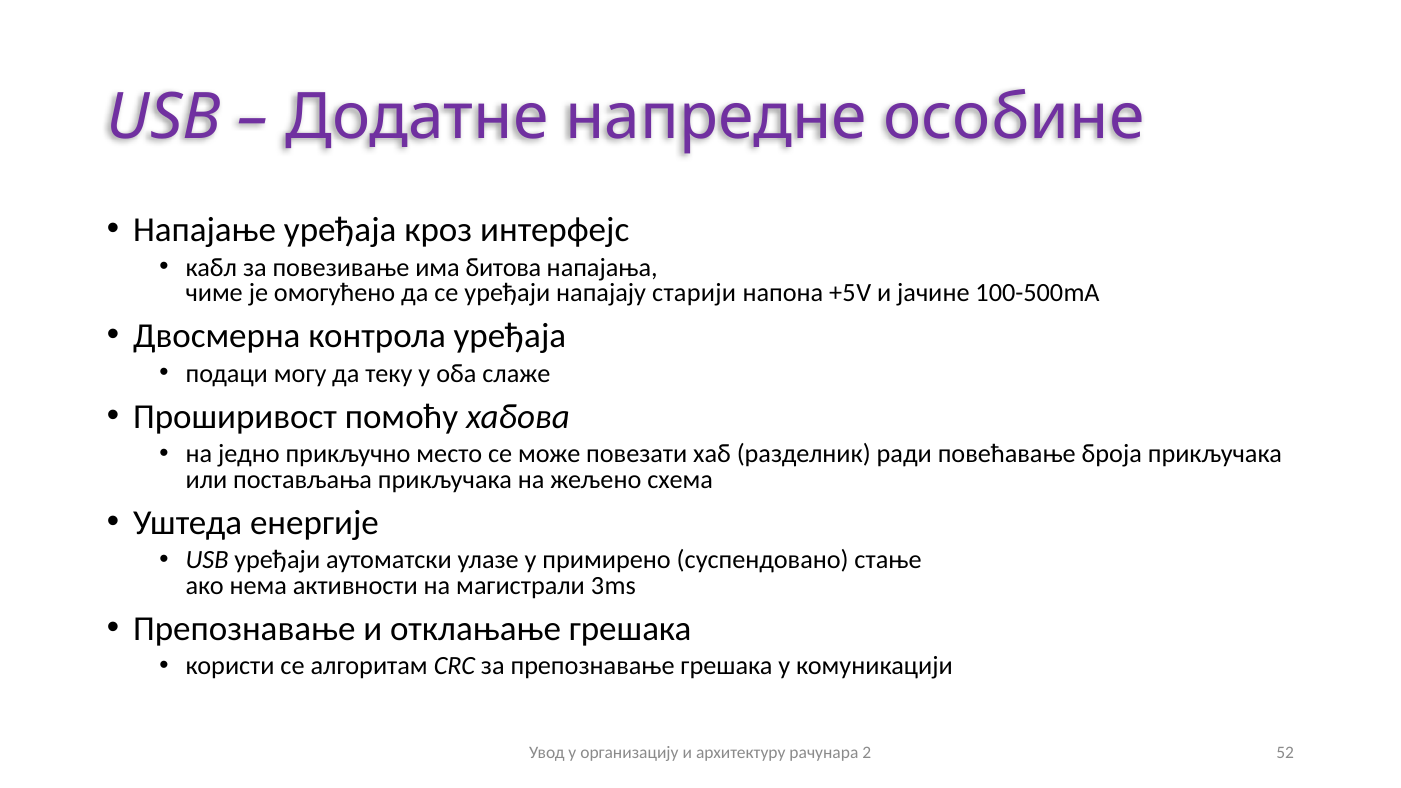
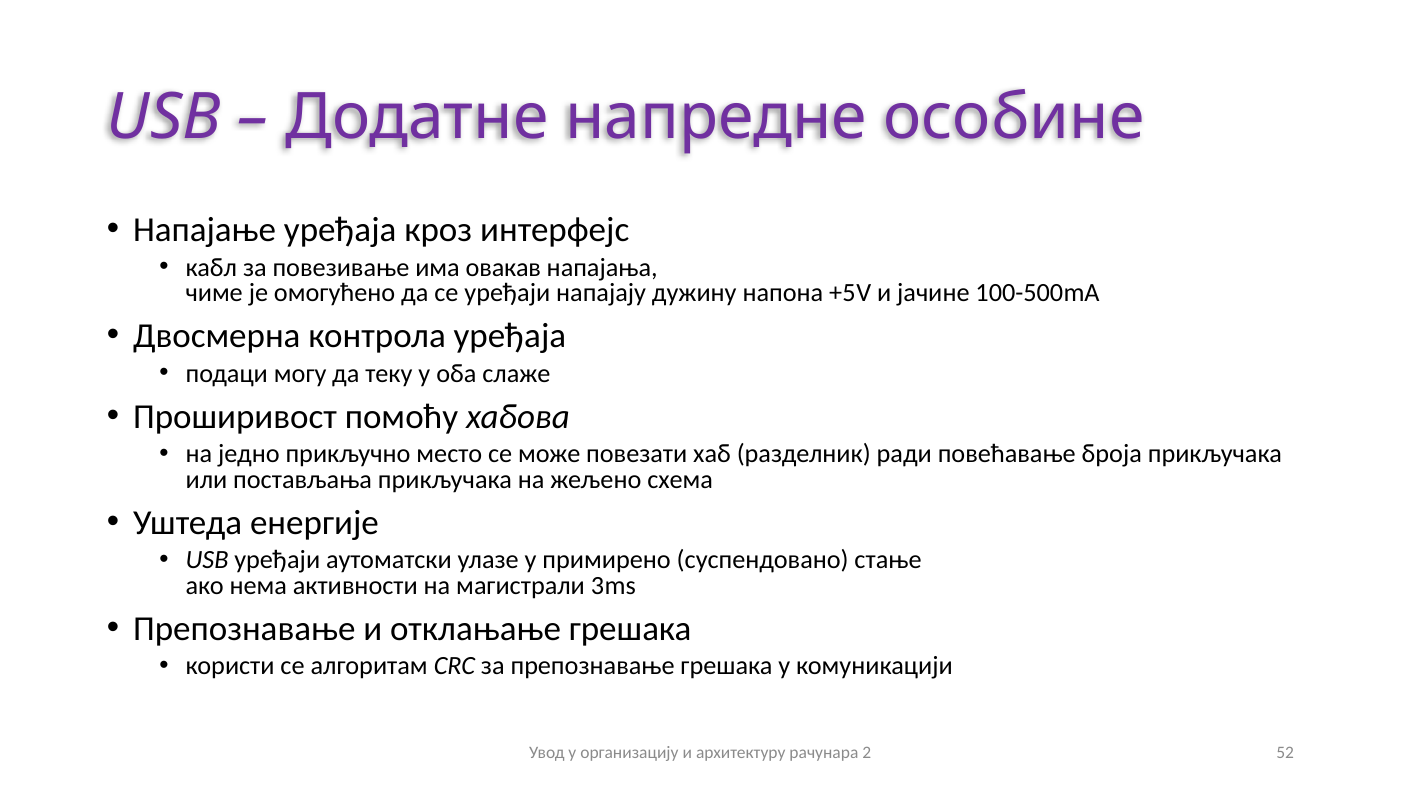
битова: битова -> овакав
старији: старији -> дужину
